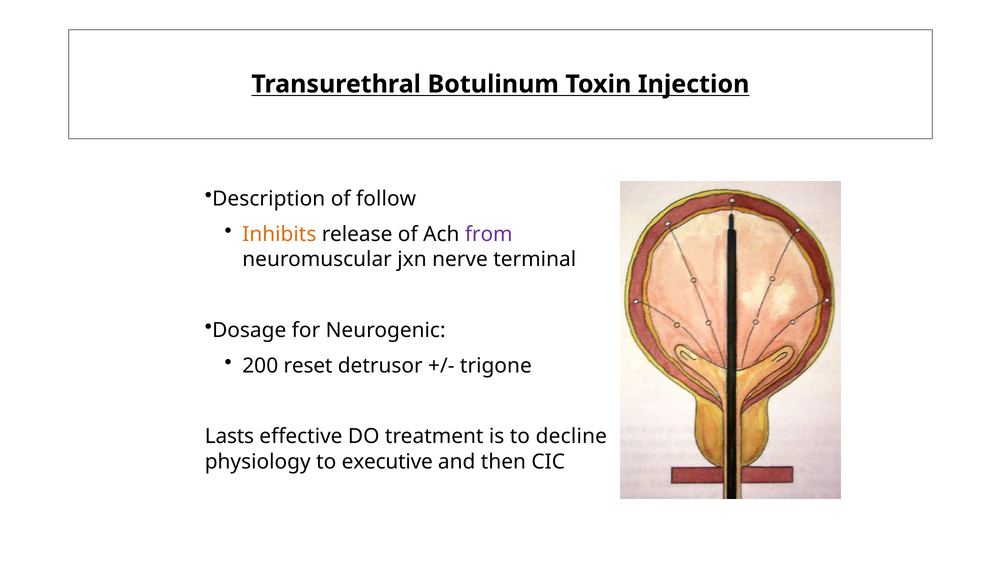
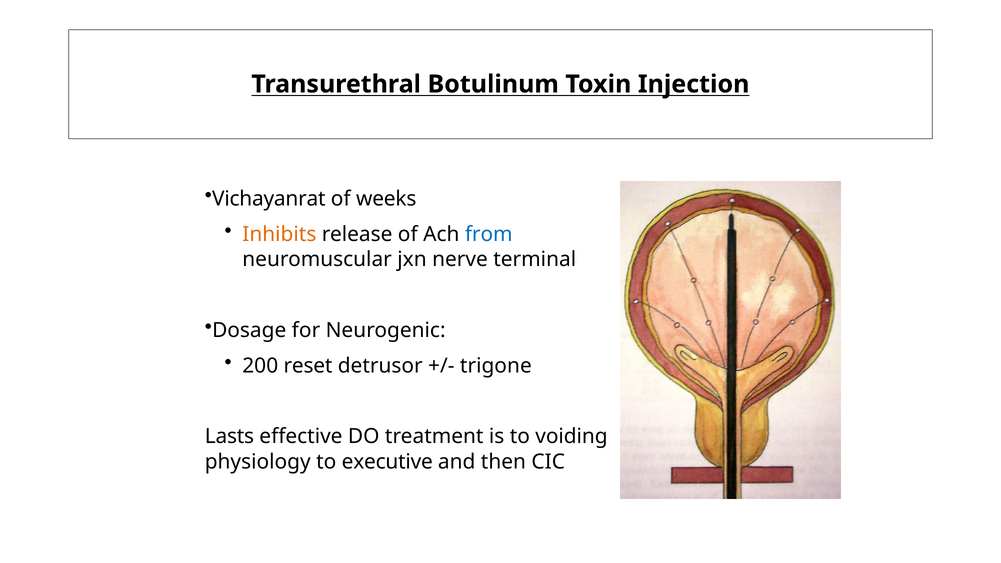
Description: Description -> Vichayanrat
follow: follow -> weeks
from colour: purple -> blue
decline: decline -> voiding
